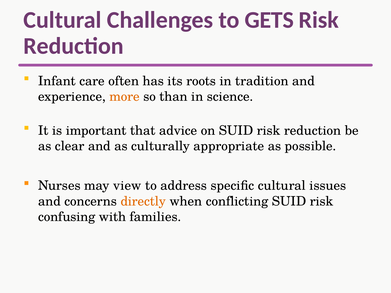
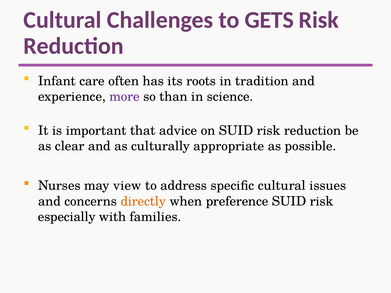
more colour: orange -> purple
conflicting: conflicting -> preference
confusing: confusing -> especially
